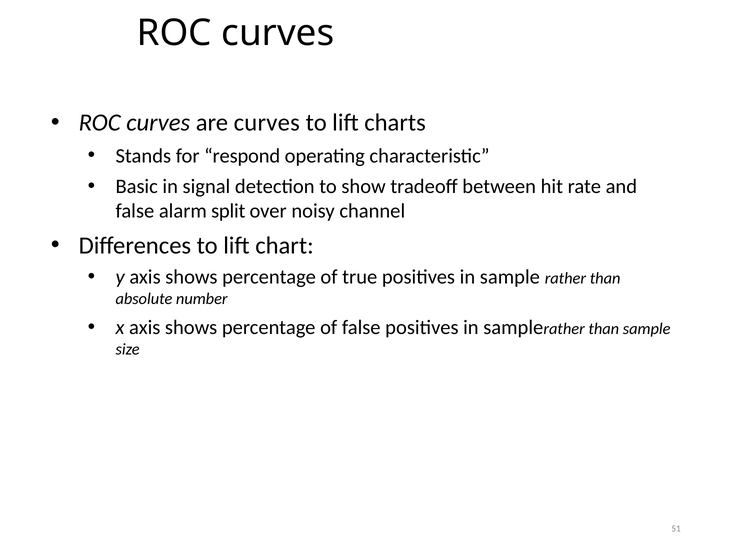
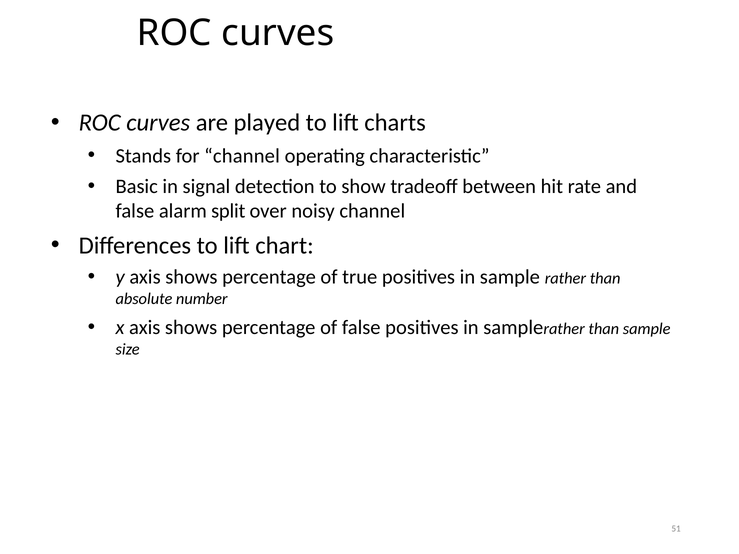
are curves: curves -> played
for respond: respond -> channel
